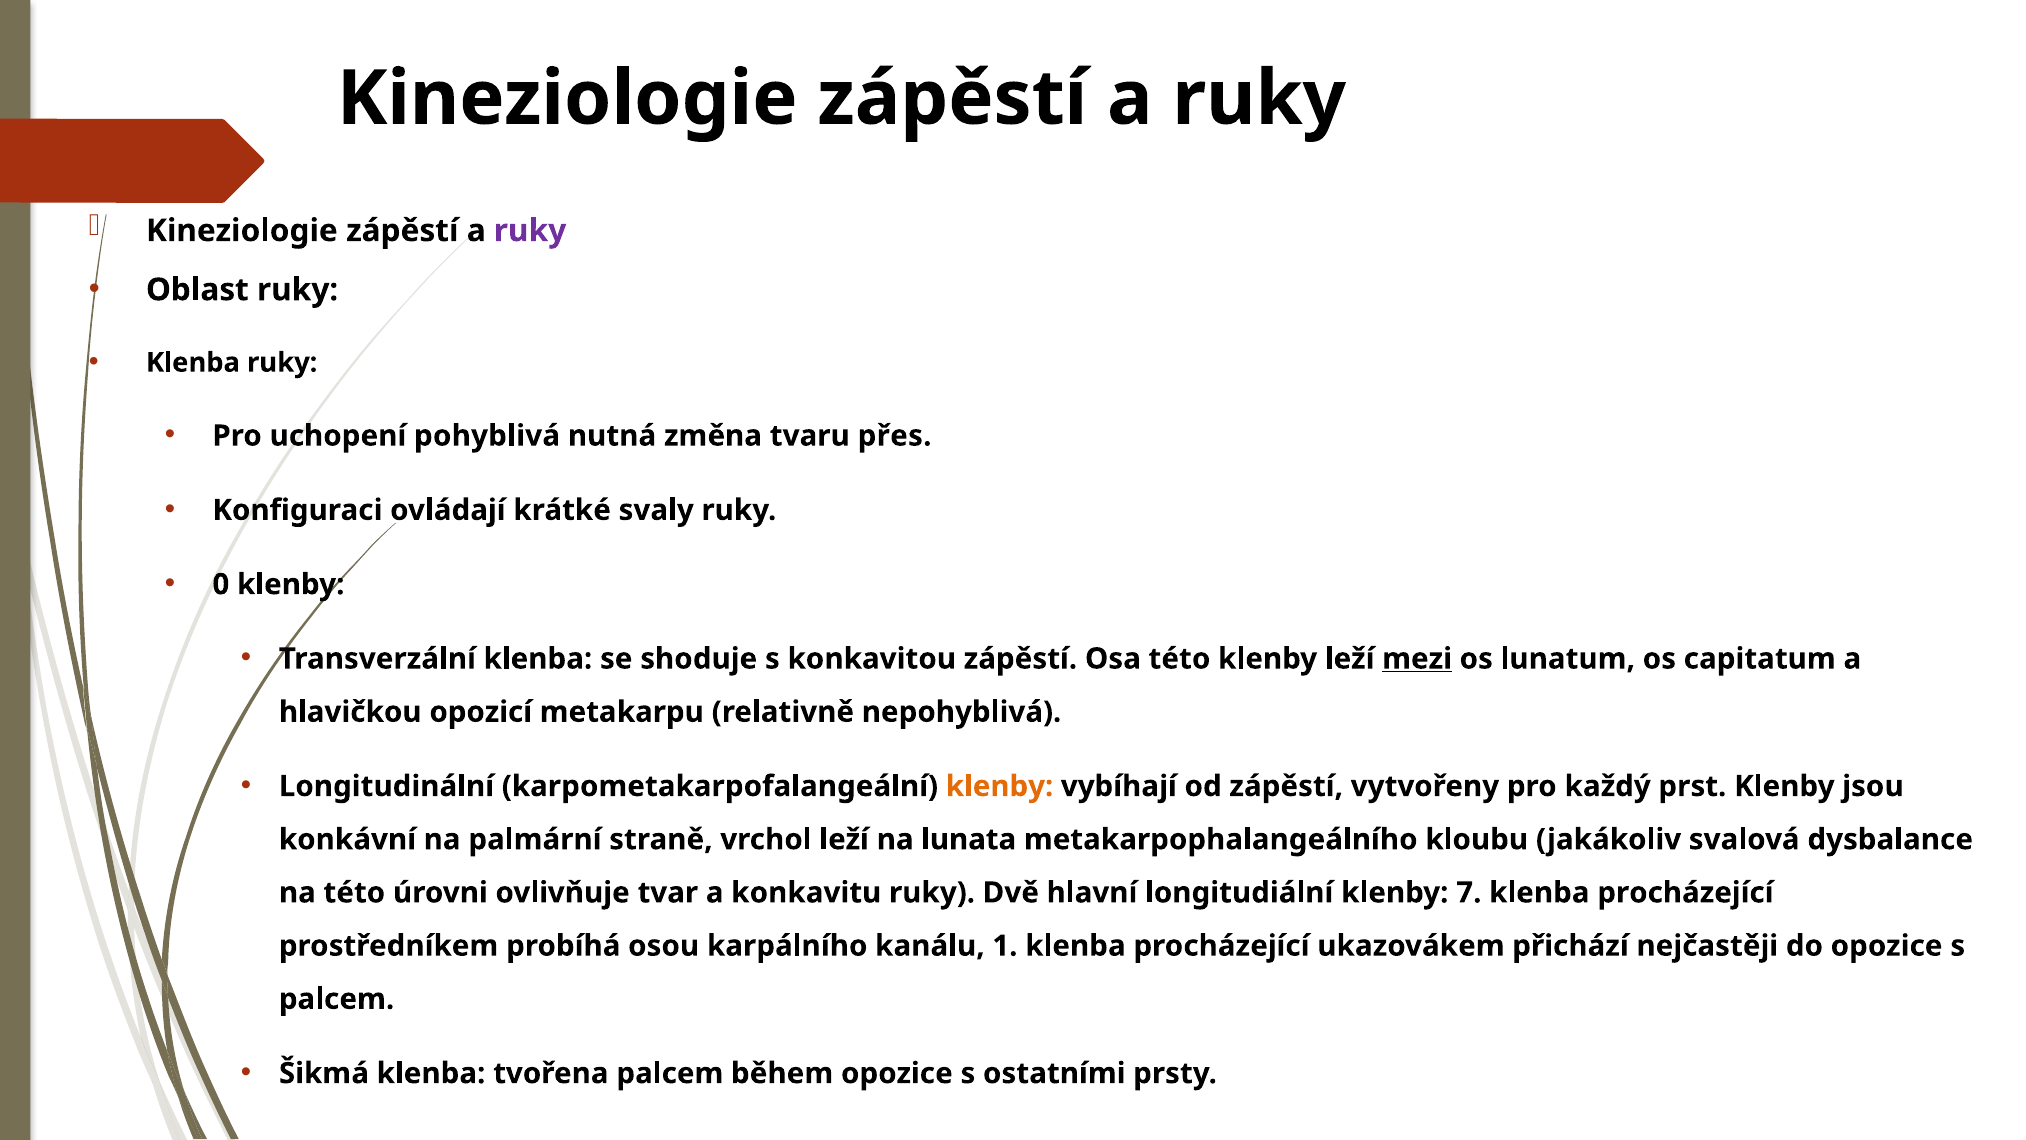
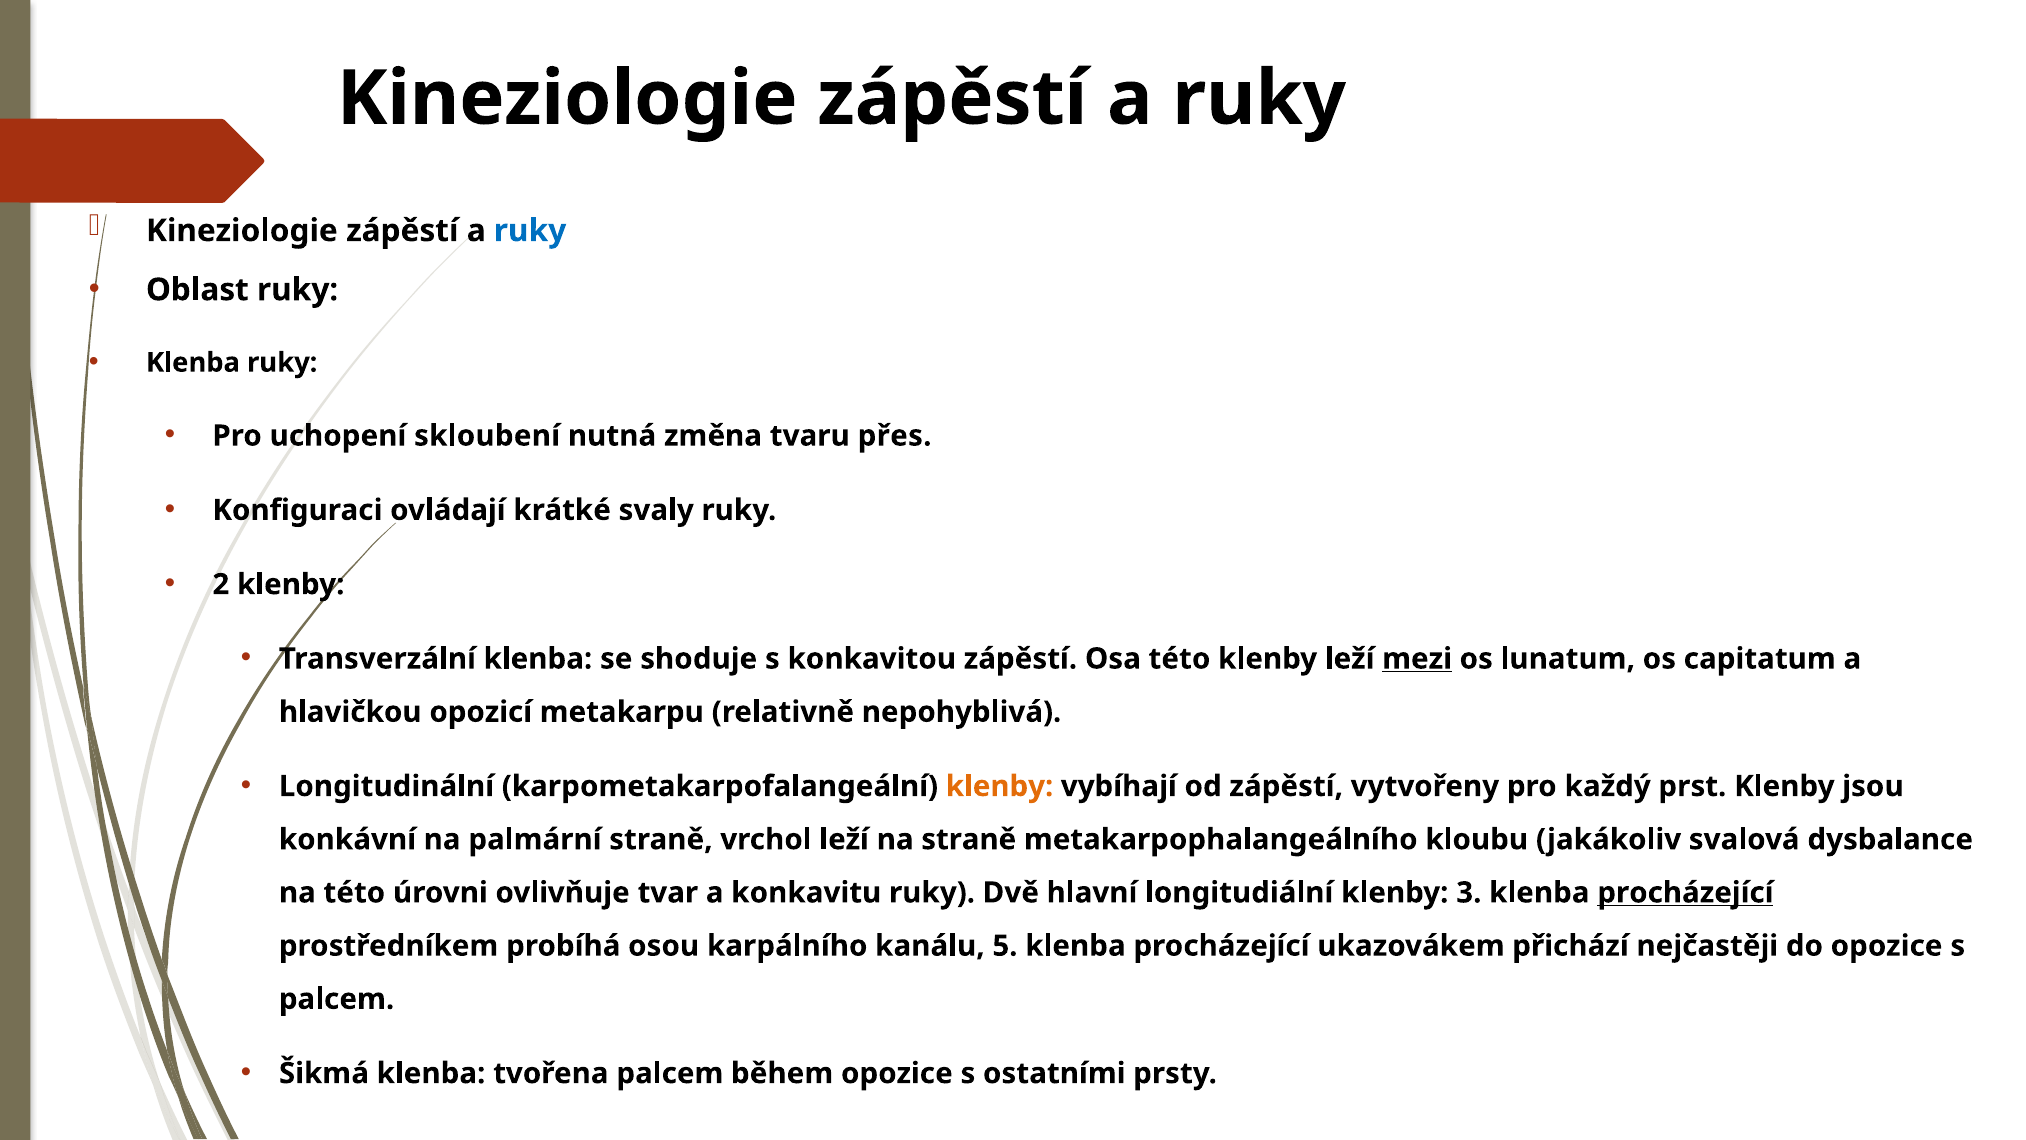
ruky at (530, 231) colour: purple -> blue
pohyblivá: pohyblivá -> skloubení
0: 0 -> 2
na lunata: lunata -> straně
7: 7 -> 3
procházející at (1685, 892) underline: none -> present
1: 1 -> 5
